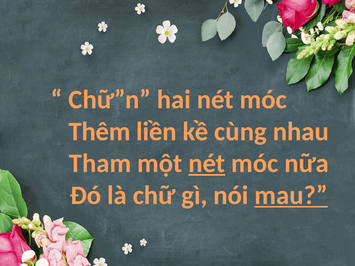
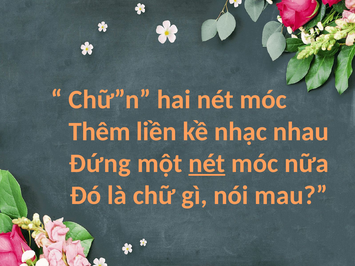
cùng: cùng -> nhạc
Tham: Tham -> Đứng
mau underline: present -> none
